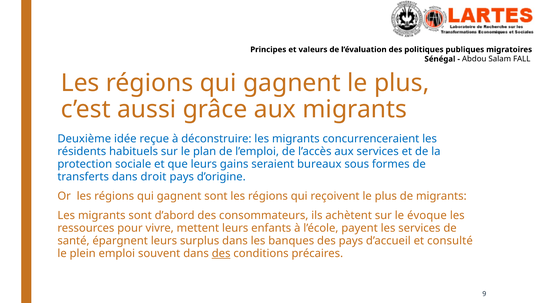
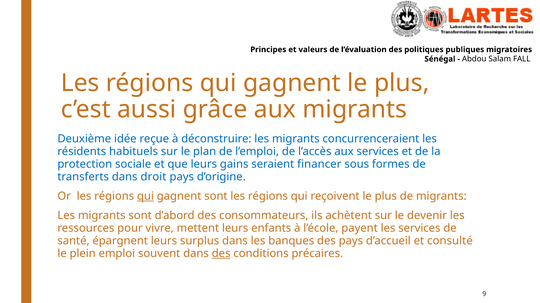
bureaux: bureaux -> financer
qui at (145, 197) underline: none -> present
évoque: évoque -> devenir
